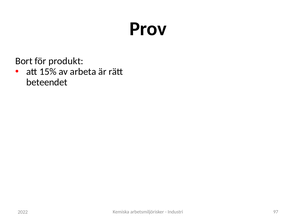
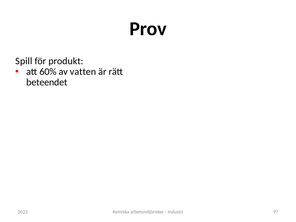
Bort: Bort -> Spill
15%: 15% -> 60%
arbeta: arbeta -> vatten
